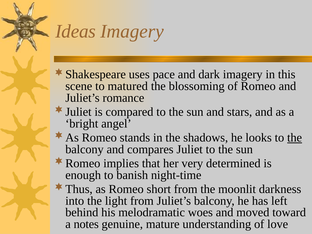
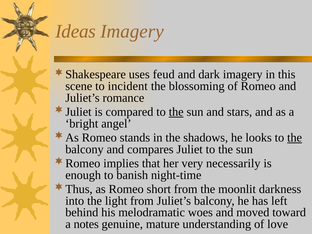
pace: pace -> feud
matured: matured -> incident
the at (176, 112) underline: none -> present
determined: determined -> necessarily
